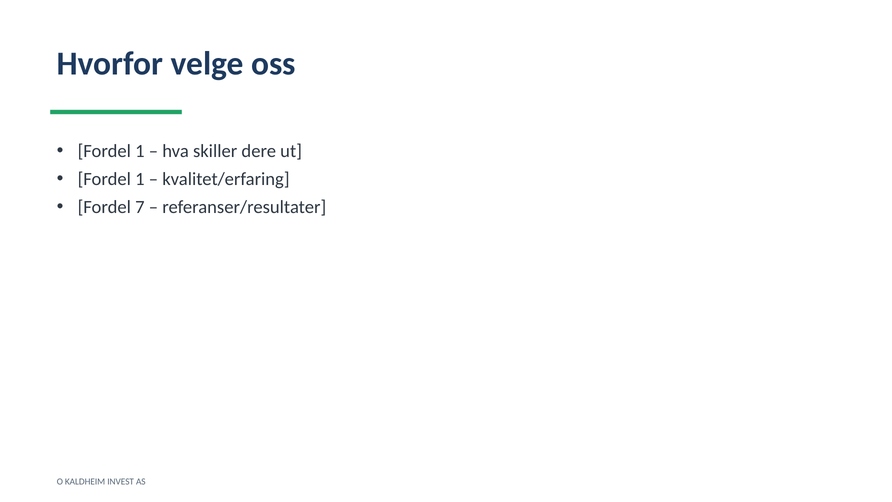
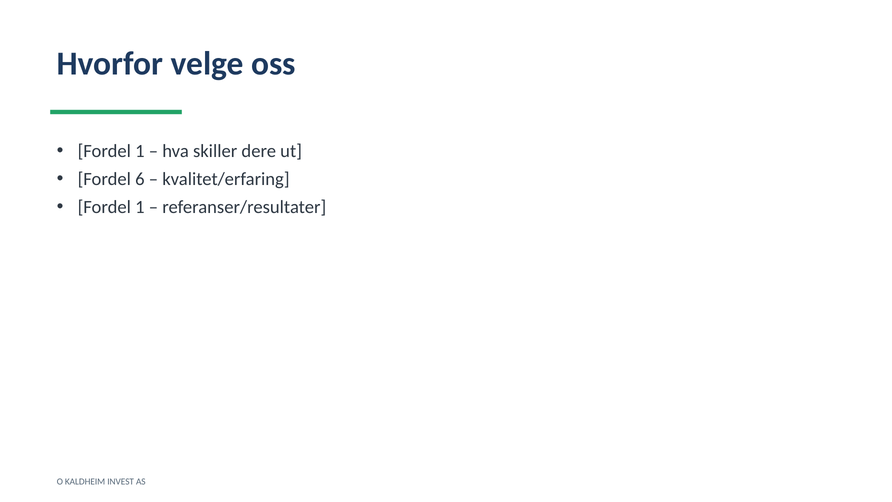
1 at (140, 179): 1 -> 6
7 at (140, 207): 7 -> 1
